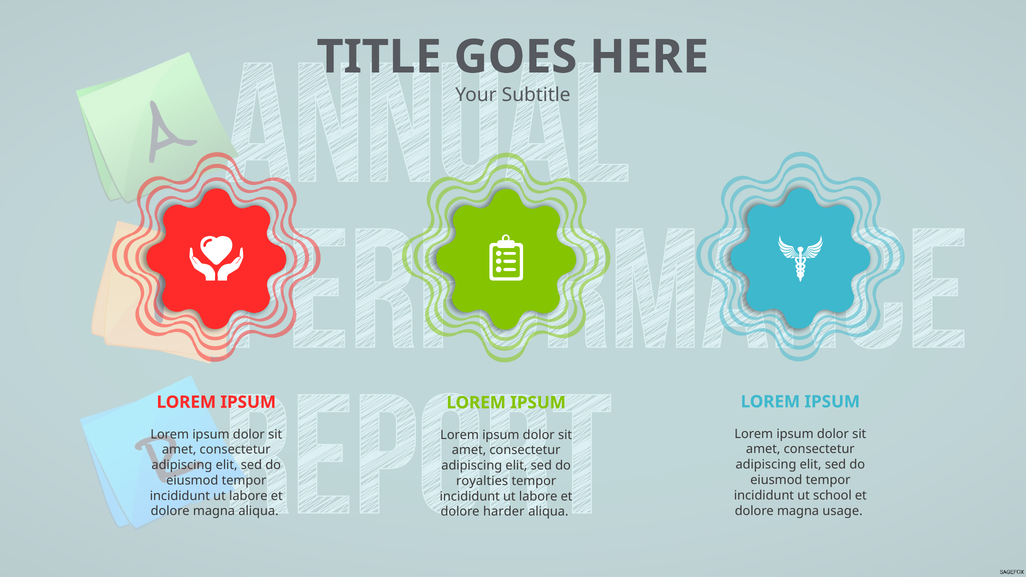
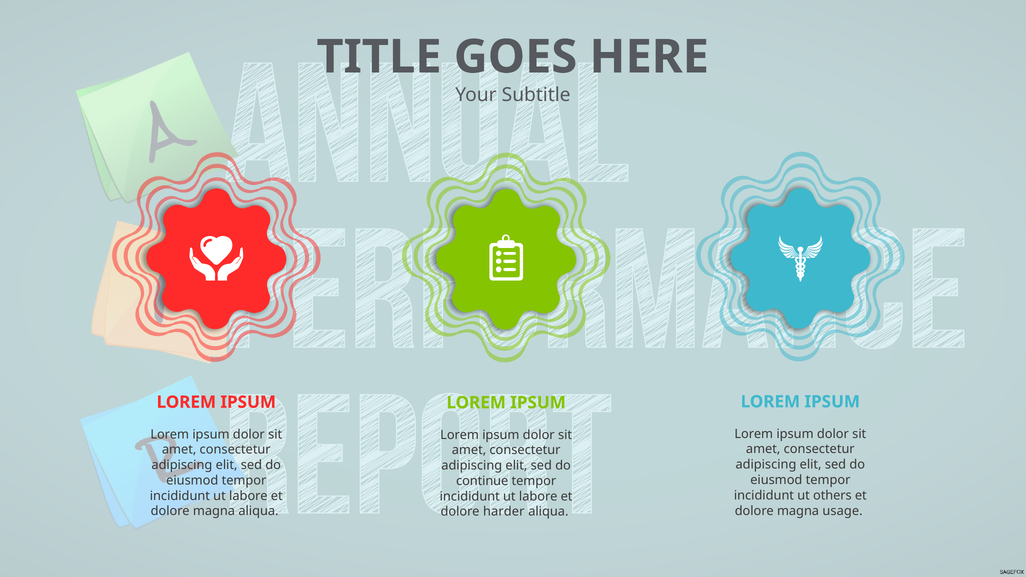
royalties: royalties -> continue
school: school -> others
